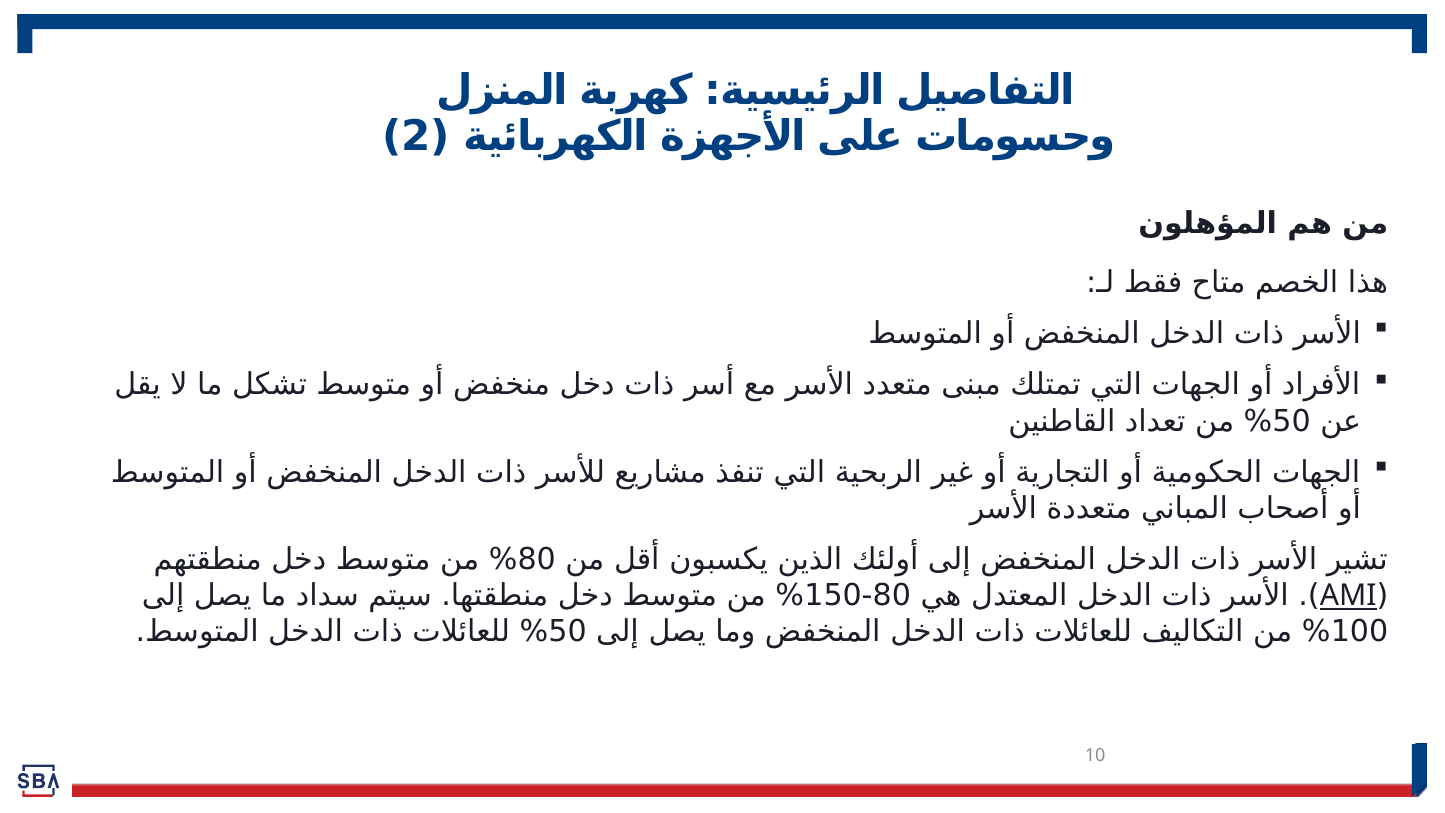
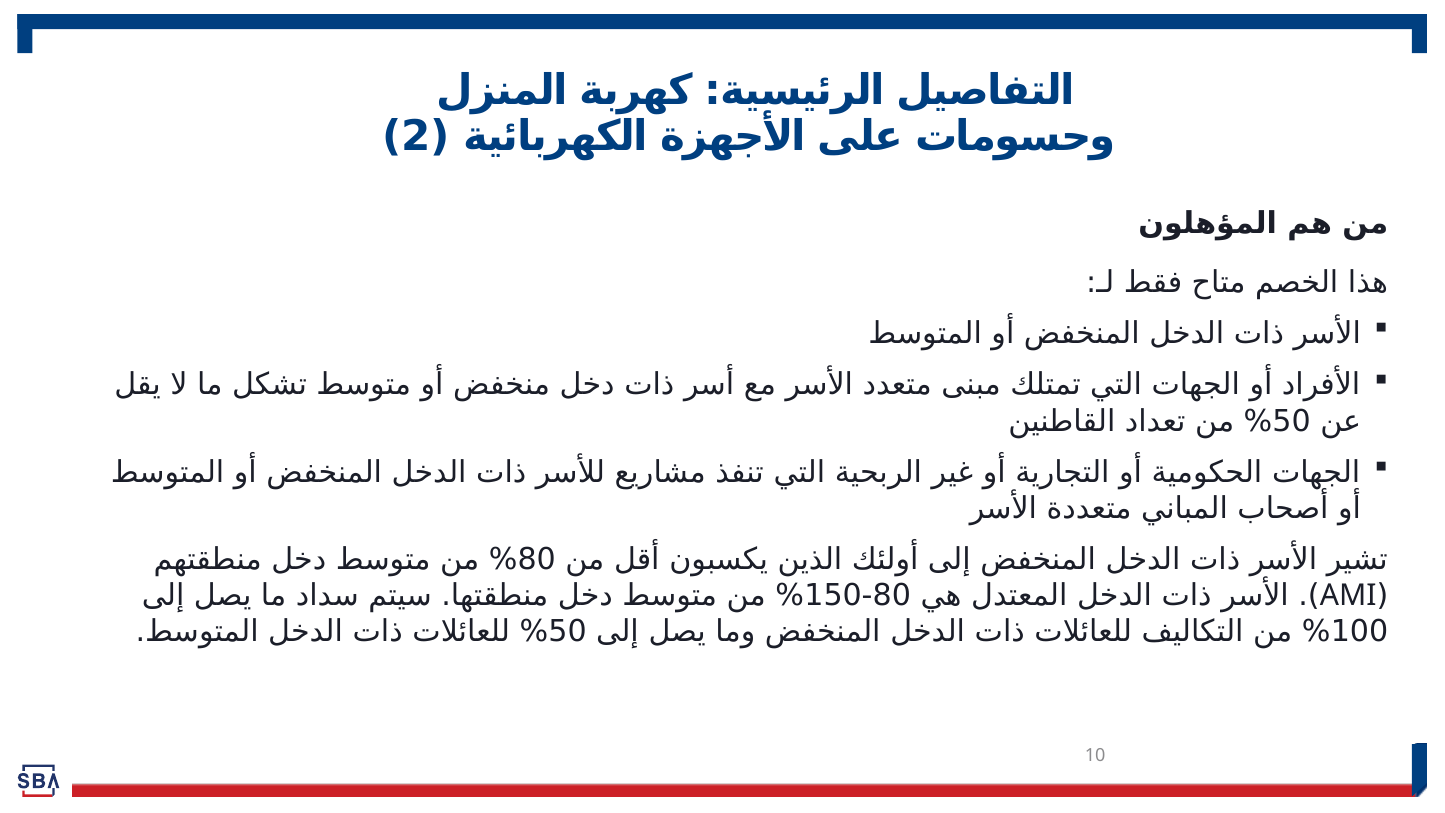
AMI underline: present -> none
